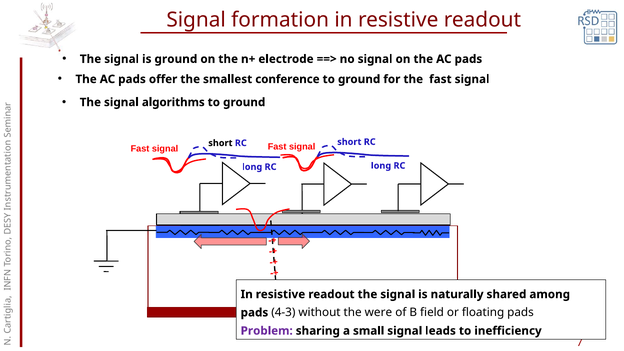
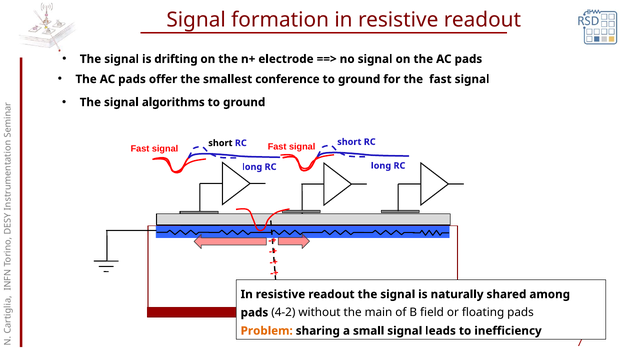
is ground: ground -> drifting
4-3: 4-3 -> 4-2
were: were -> main
Problem colour: purple -> orange
